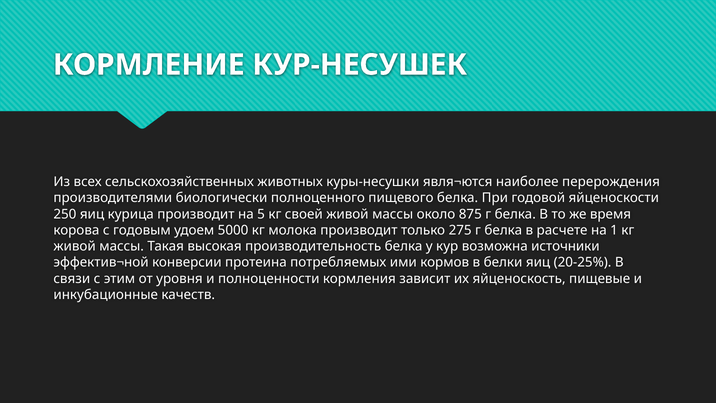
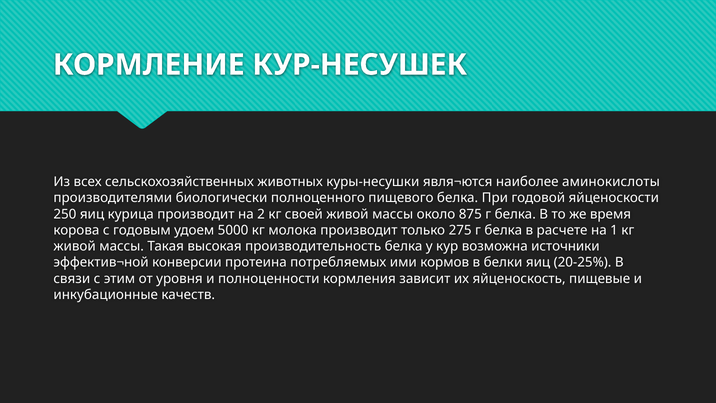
перерождения: перерождения -> аминокислоты
5: 5 -> 2
